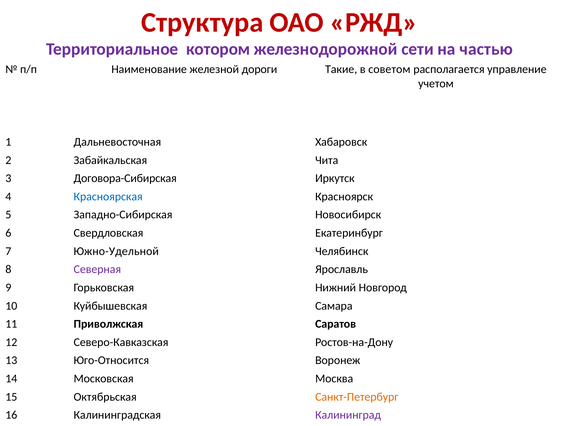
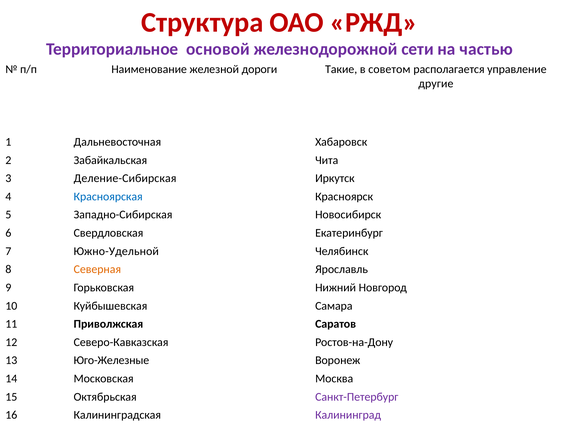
котором: котором -> основой
учетом: учетом -> другие
Договора-Сибирская: Договора-Сибирская -> Деление-Сибирская
Северная colour: purple -> orange
Юго-Относится: Юго-Относится -> Юго-Железные
Санкт-Петербург colour: orange -> purple
